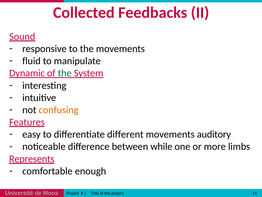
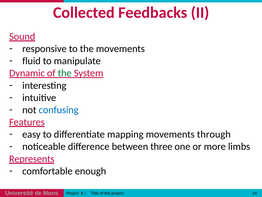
confusing colour: orange -> blue
different: different -> mapping
auditory: auditory -> through
while: while -> three
